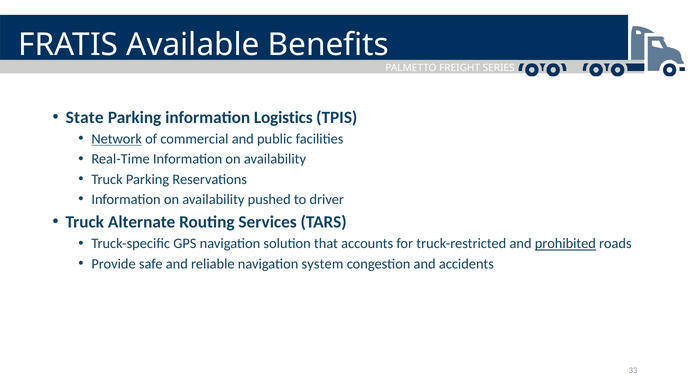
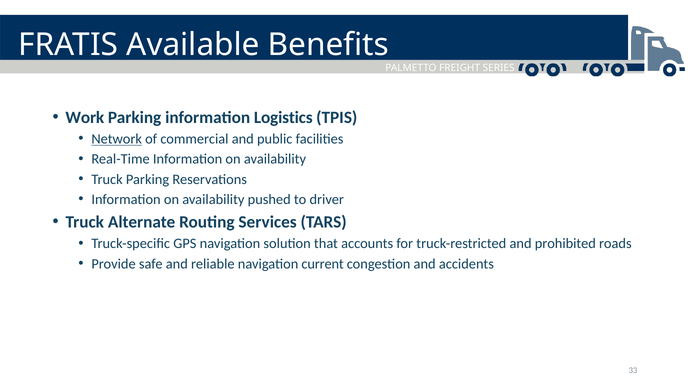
State: State -> Work
prohibited underline: present -> none
system: system -> current
